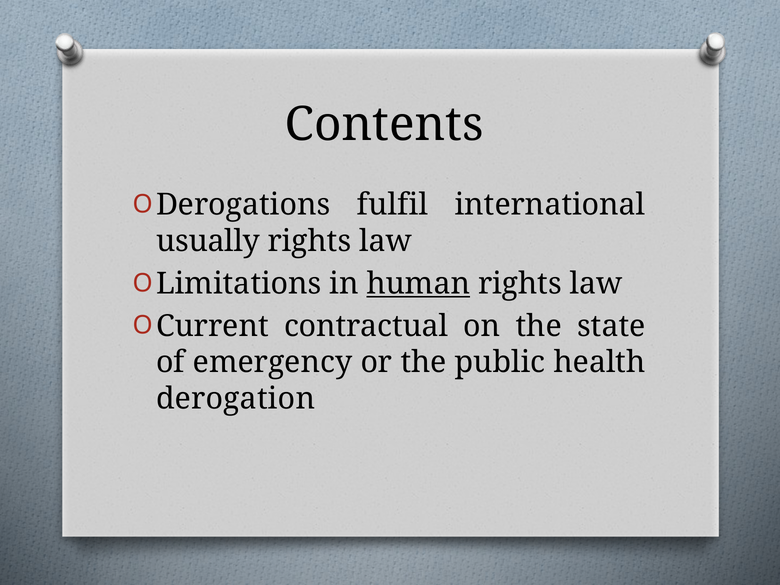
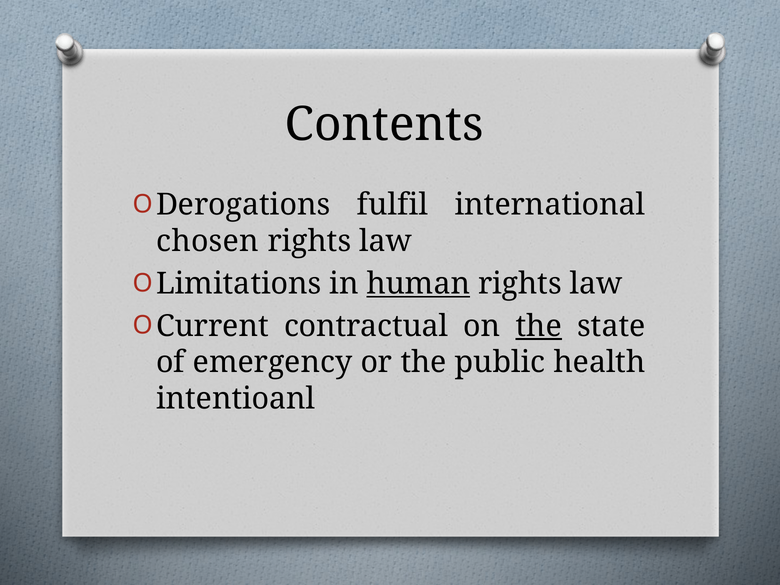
usually: usually -> chosen
the at (539, 326) underline: none -> present
derogation: derogation -> intentioanl
